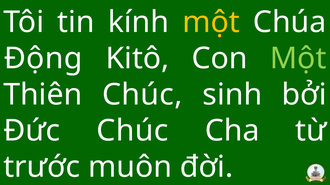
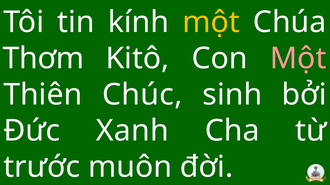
Động: Động -> Thơm
Một at (298, 59) colour: light green -> pink
Đức Chúc: Chúc -> Xanh
